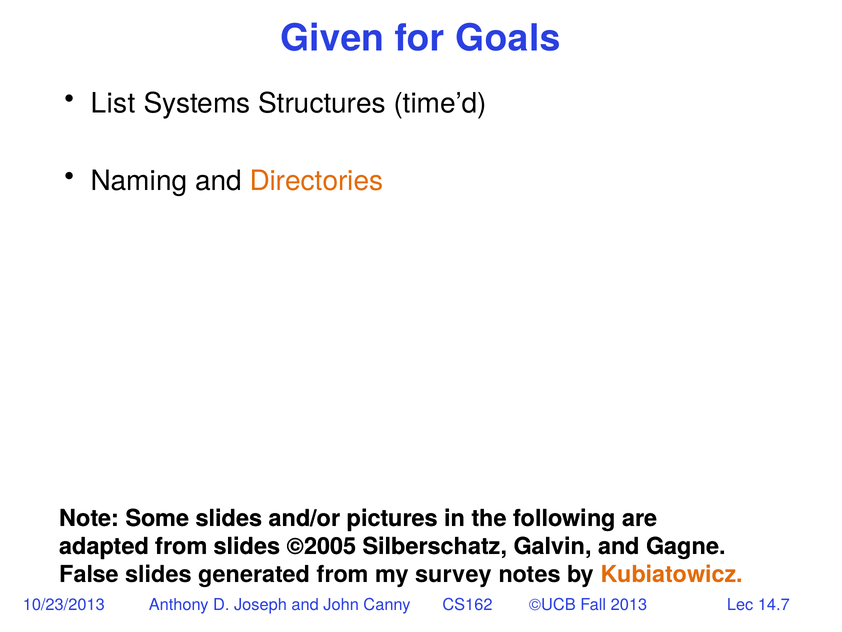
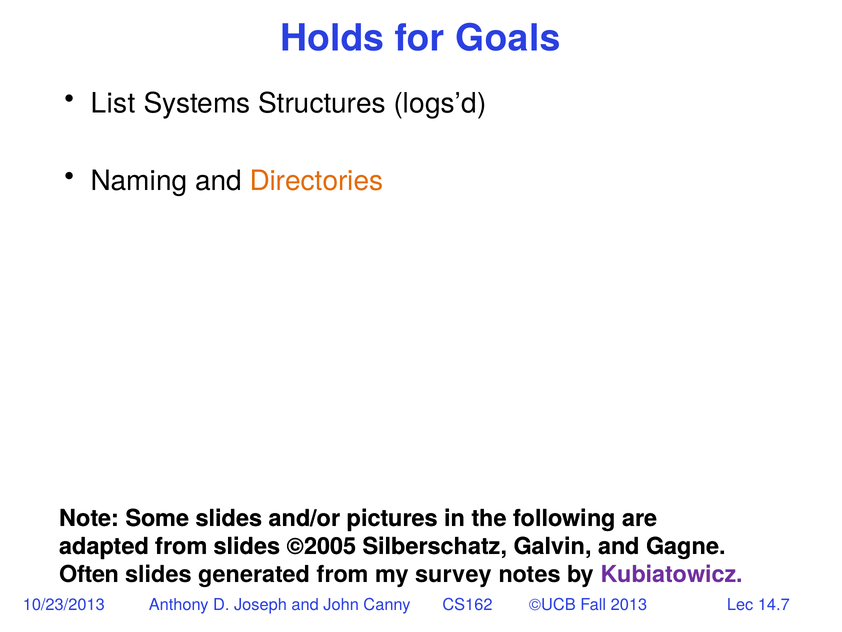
Given: Given -> Holds
time’d: time’d -> logs’d
False: False -> Often
Kubiatowicz colour: orange -> purple
